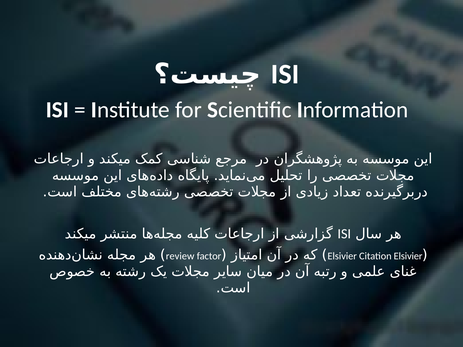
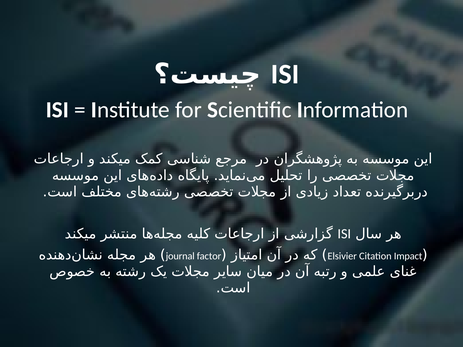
review: review -> journal
Citation Elsivier: Elsivier -> Impact
